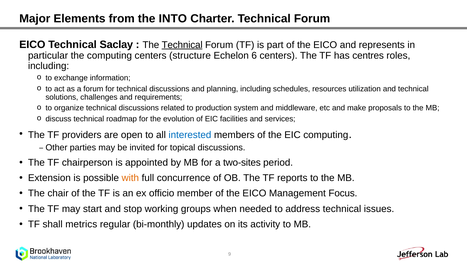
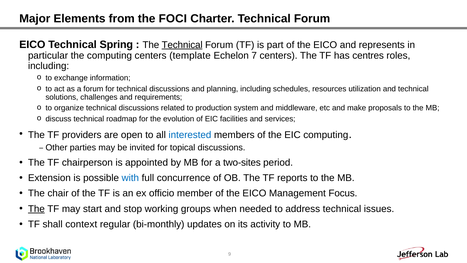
INTO: INTO -> FOCI
Saclay: Saclay -> Spring
structure: structure -> template
6: 6 -> 7
with colour: orange -> blue
The at (36, 209) underline: none -> present
metrics: metrics -> context
